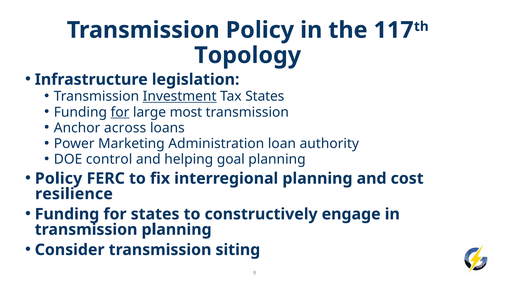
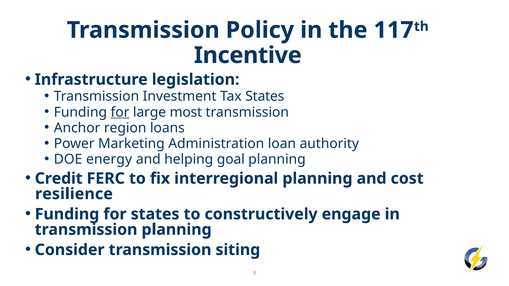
Topology: Topology -> Incentive
Investment underline: present -> none
across: across -> region
control: control -> energy
Policy at (59, 179): Policy -> Credit
